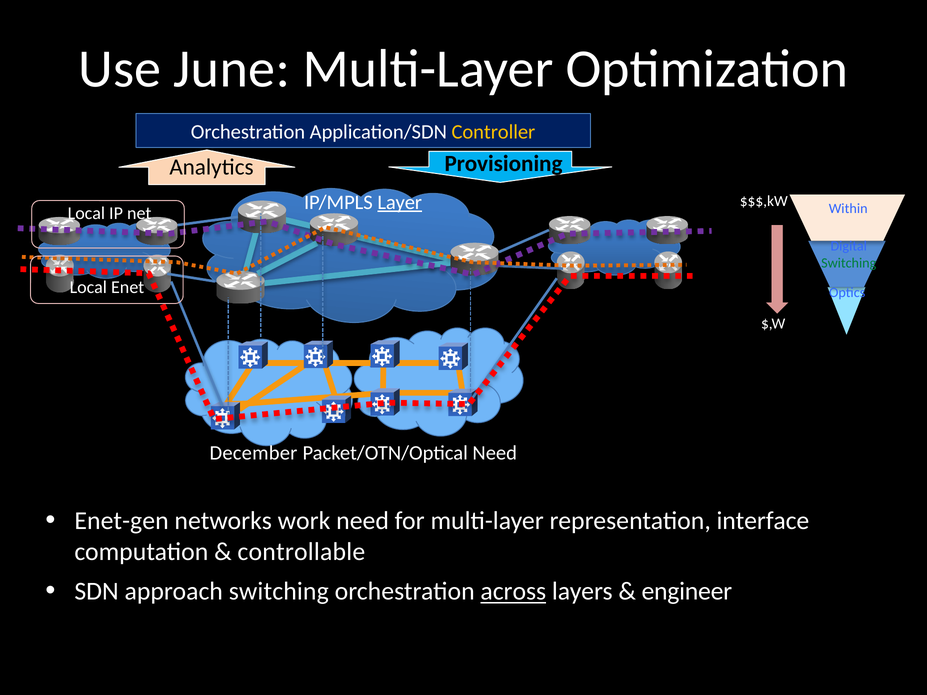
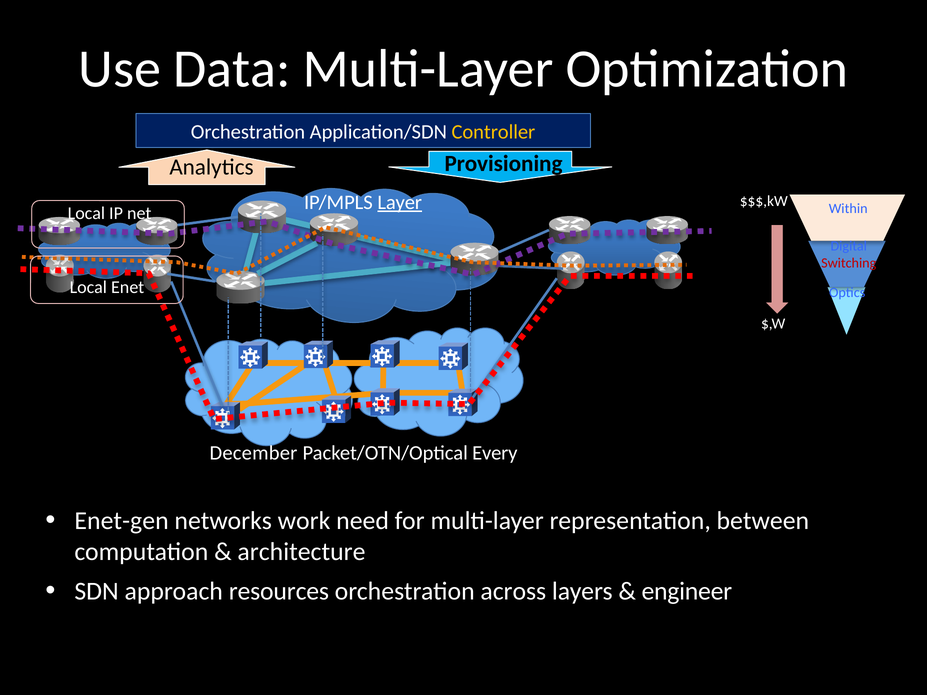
June: June -> Data
Switching at (849, 263) colour: green -> red
Packet/OTN/Optical Need: Need -> Every
interface: interface -> between
controllable: controllable -> architecture
approach switching: switching -> resources
across underline: present -> none
